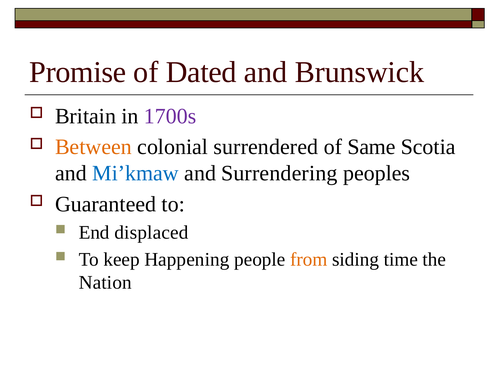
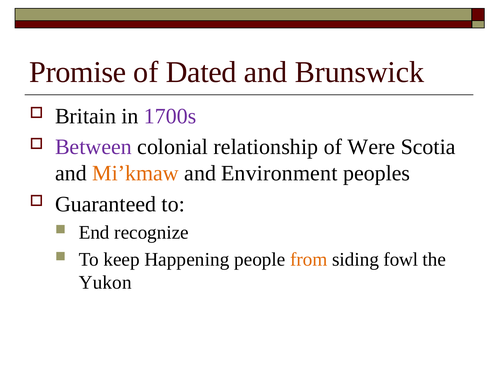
Between colour: orange -> purple
surrendered: surrendered -> relationship
Same: Same -> Were
Mi’kmaw colour: blue -> orange
Surrendering: Surrendering -> Environment
displaced: displaced -> recognize
time: time -> fowl
Nation: Nation -> Yukon
